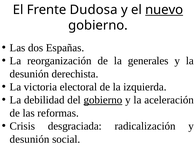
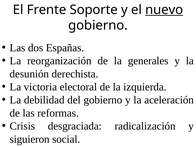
Dudosa: Dudosa -> Soporte
gobierno at (103, 100) underline: present -> none
desunión at (30, 139): desunión -> siguieron
